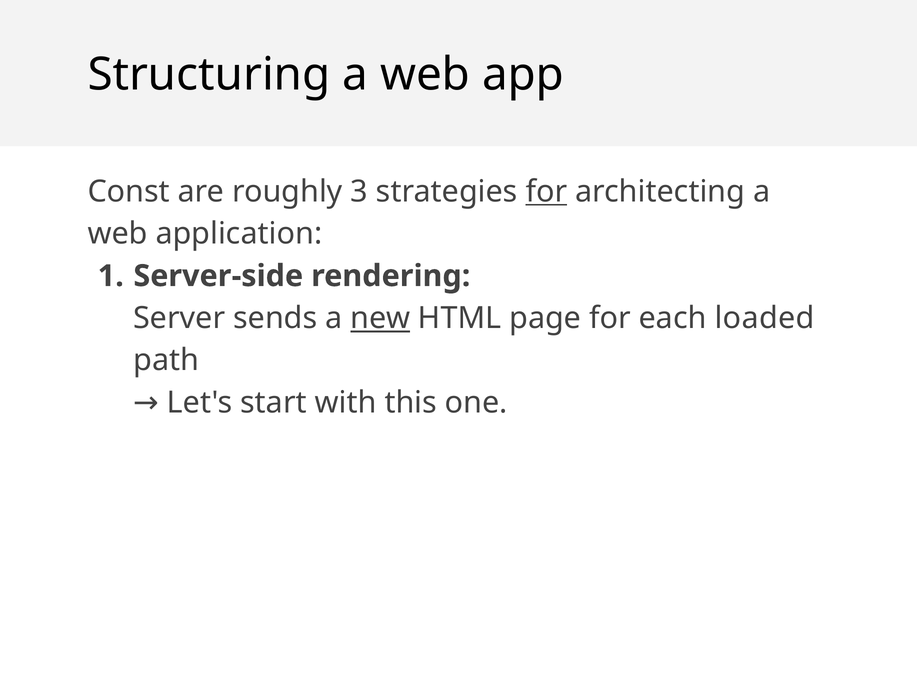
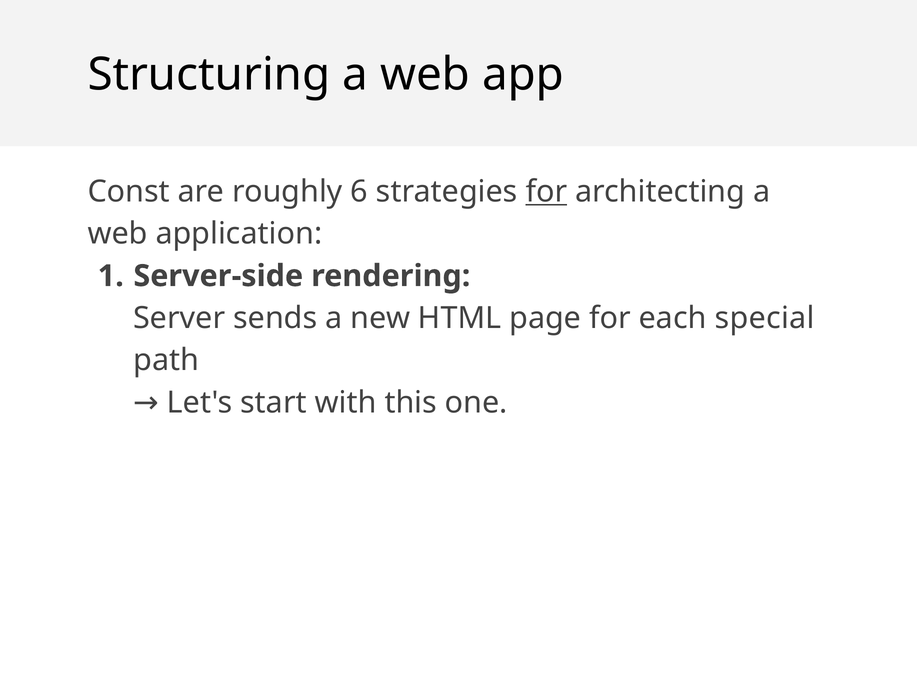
3: 3 -> 6
new underline: present -> none
loaded: loaded -> special
